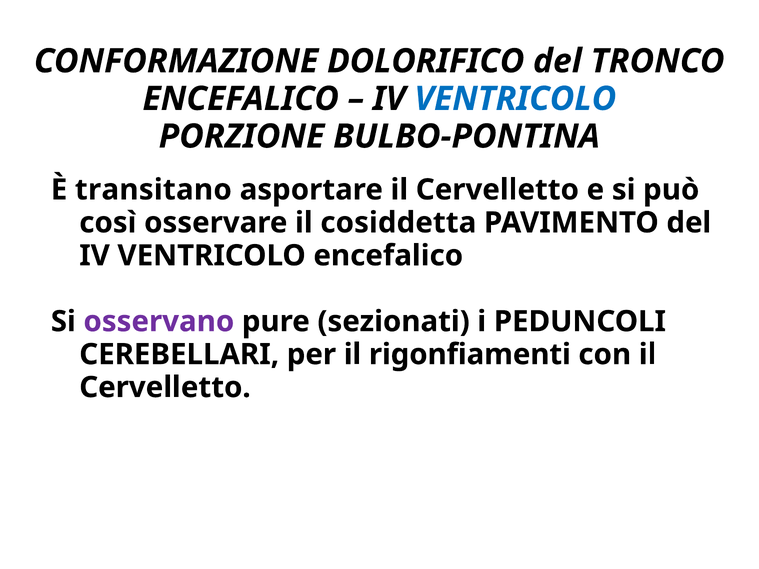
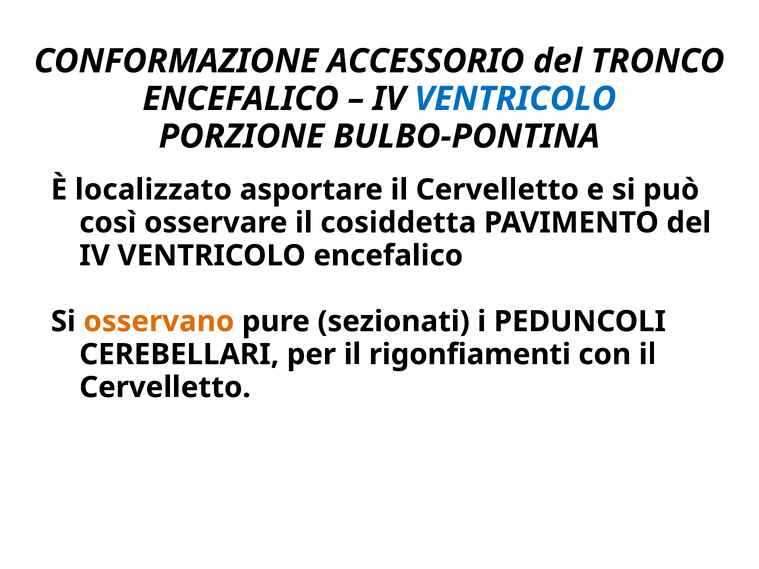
DOLORIFICO: DOLORIFICO -> ACCESSORIO
transitano: transitano -> localizzato
osservano colour: purple -> orange
